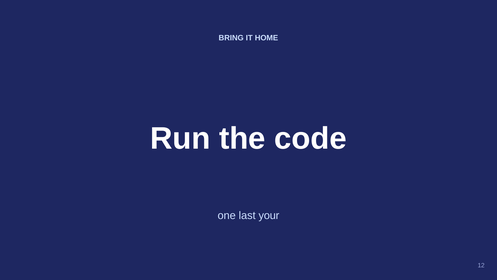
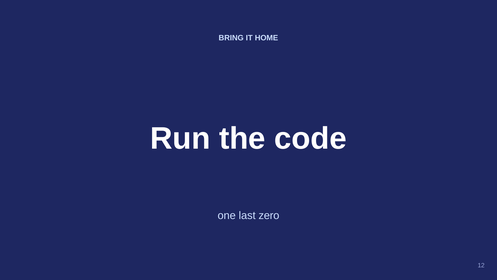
your: your -> zero
